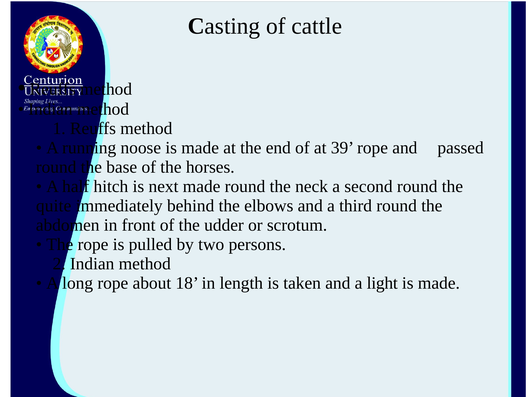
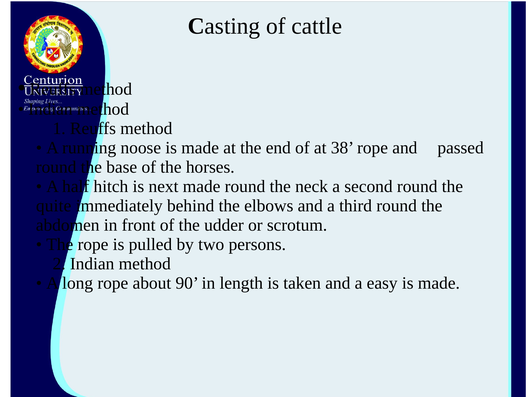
39: 39 -> 38
18: 18 -> 90
light: light -> easy
